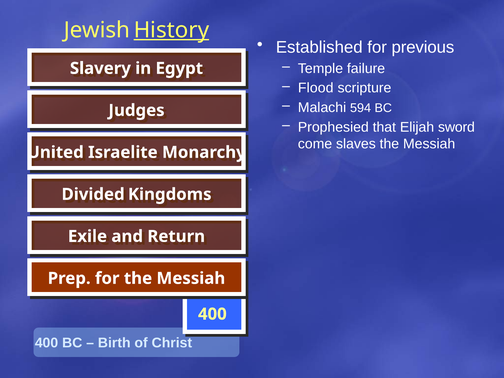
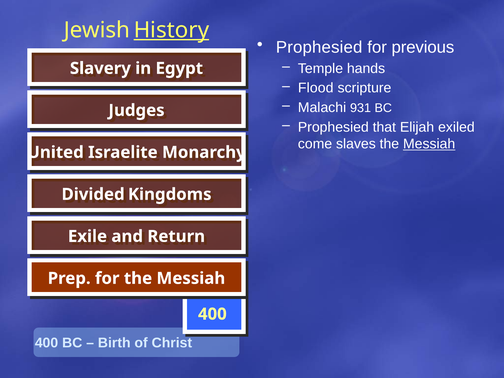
Established at (319, 47): Established -> Prophesied
failure: failure -> hands
594: 594 -> 931
sword: sword -> exiled
Messiah at (429, 144) underline: none -> present
